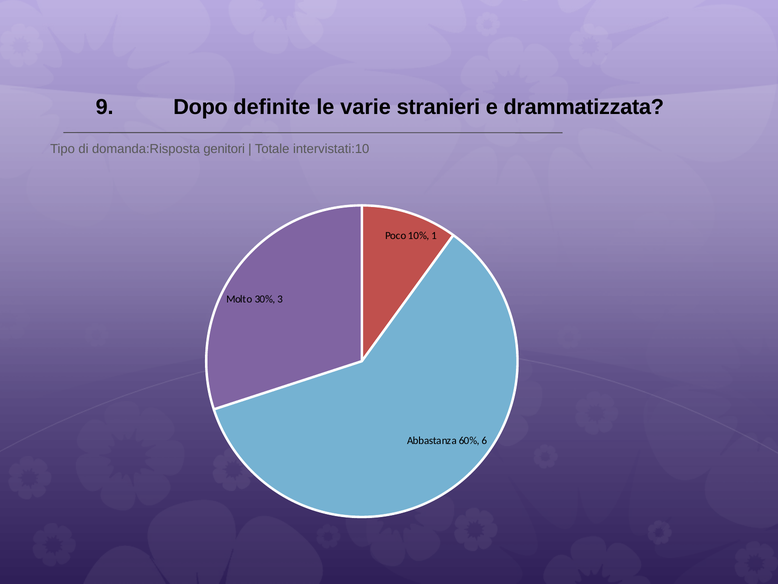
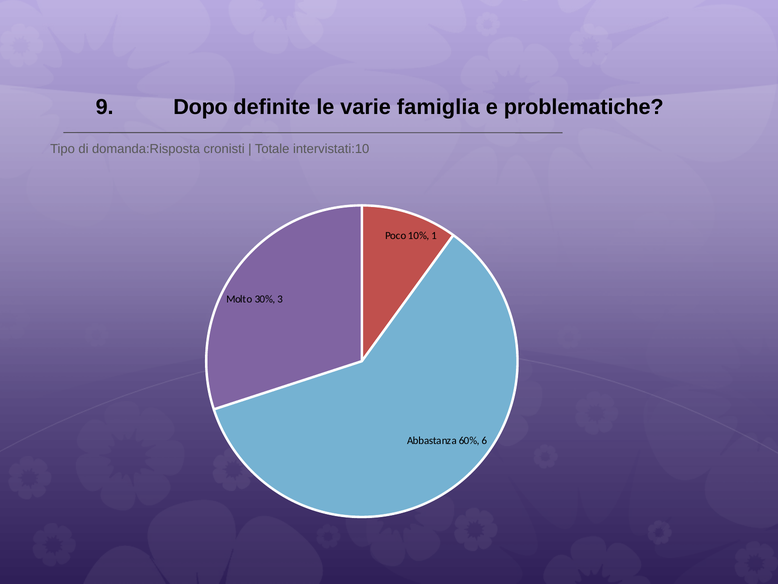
stranieri: stranieri -> famiglia
drammatizzata: drammatizzata -> problematiche
genitori: genitori -> cronisti
